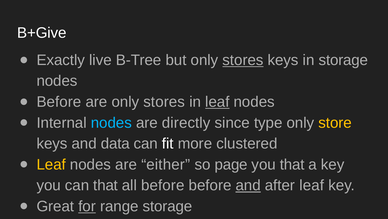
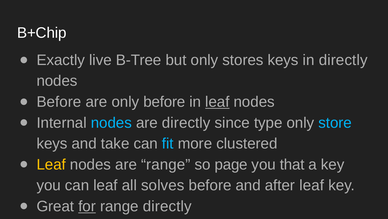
B+Give: B+Give -> B+Chip
stores at (243, 60) underline: present -> none
in storage: storage -> directly
are only stores: stores -> before
store colour: yellow -> light blue
data: data -> take
fit colour: white -> light blue
are either: either -> range
can that: that -> leaf
all before: before -> solves
and at (248, 185) underline: present -> none
range storage: storage -> directly
